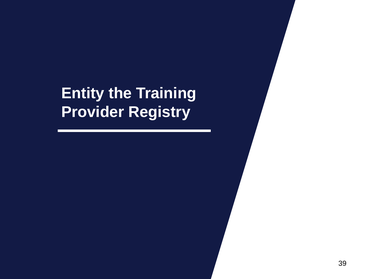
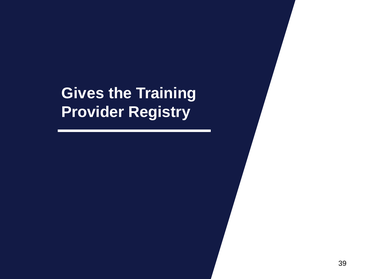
Entity: Entity -> Gives
